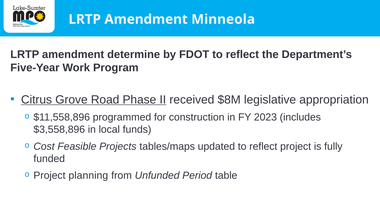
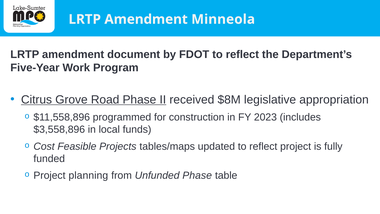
determine: determine -> document
Unfunded Period: Period -> Phase
